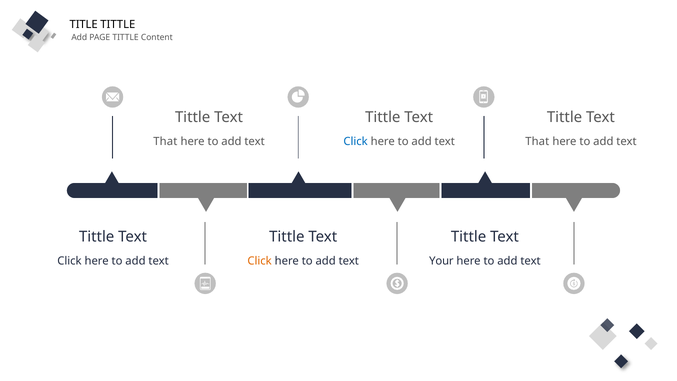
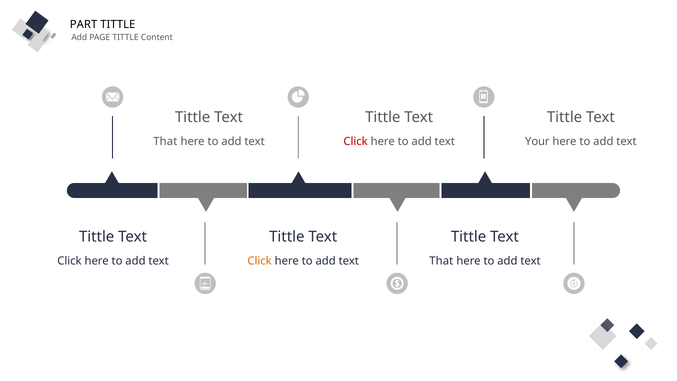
TITLE: TITLE -> PART
Click at (356, 142) colour: blue -> red
That at (537, 142): That -> Your
Your at (441, 261): Your -> That
